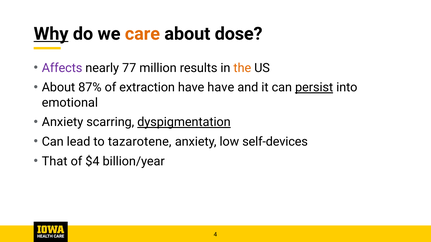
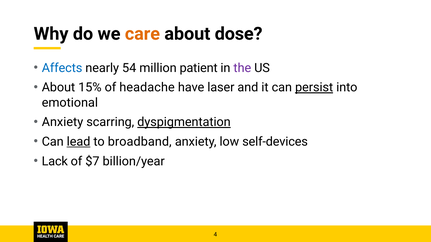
Why underline: present -> none
Affects colour: purple -> blue
77: 77 -> 54
results: results -> patient
the colour: orange -> purple
87%: 87% -> 15%
extraction: extraction -> headache
have have: have -> laser
lead underline: none -> present
tazarotene: tazarotene -> broadband
That: That -> Lack
$4: $4 -> $7
